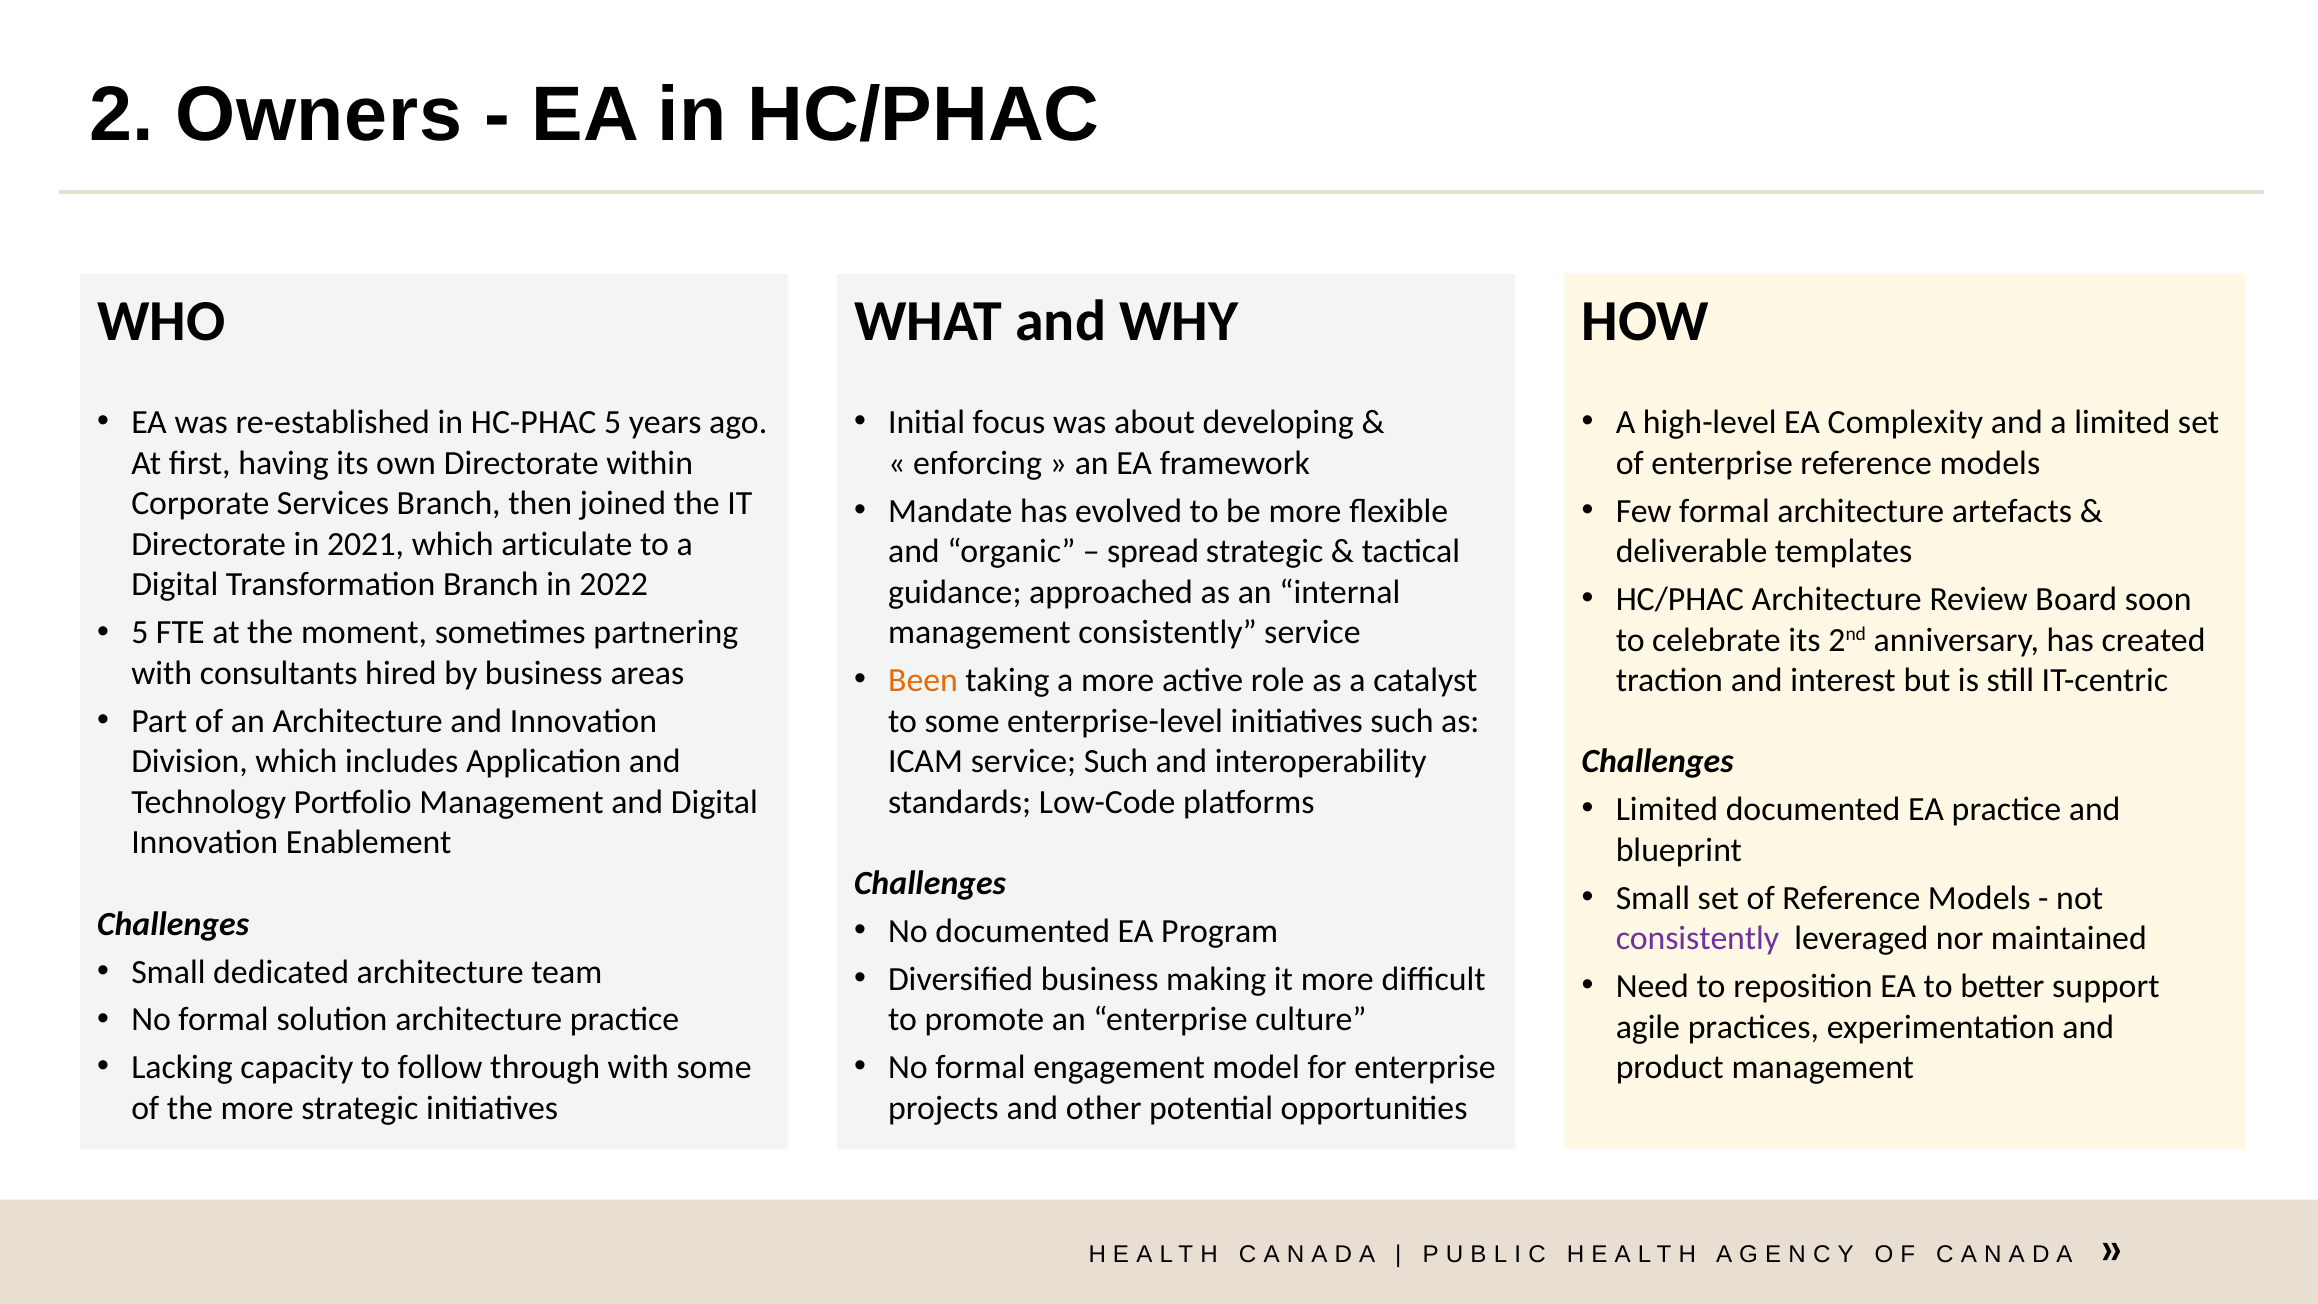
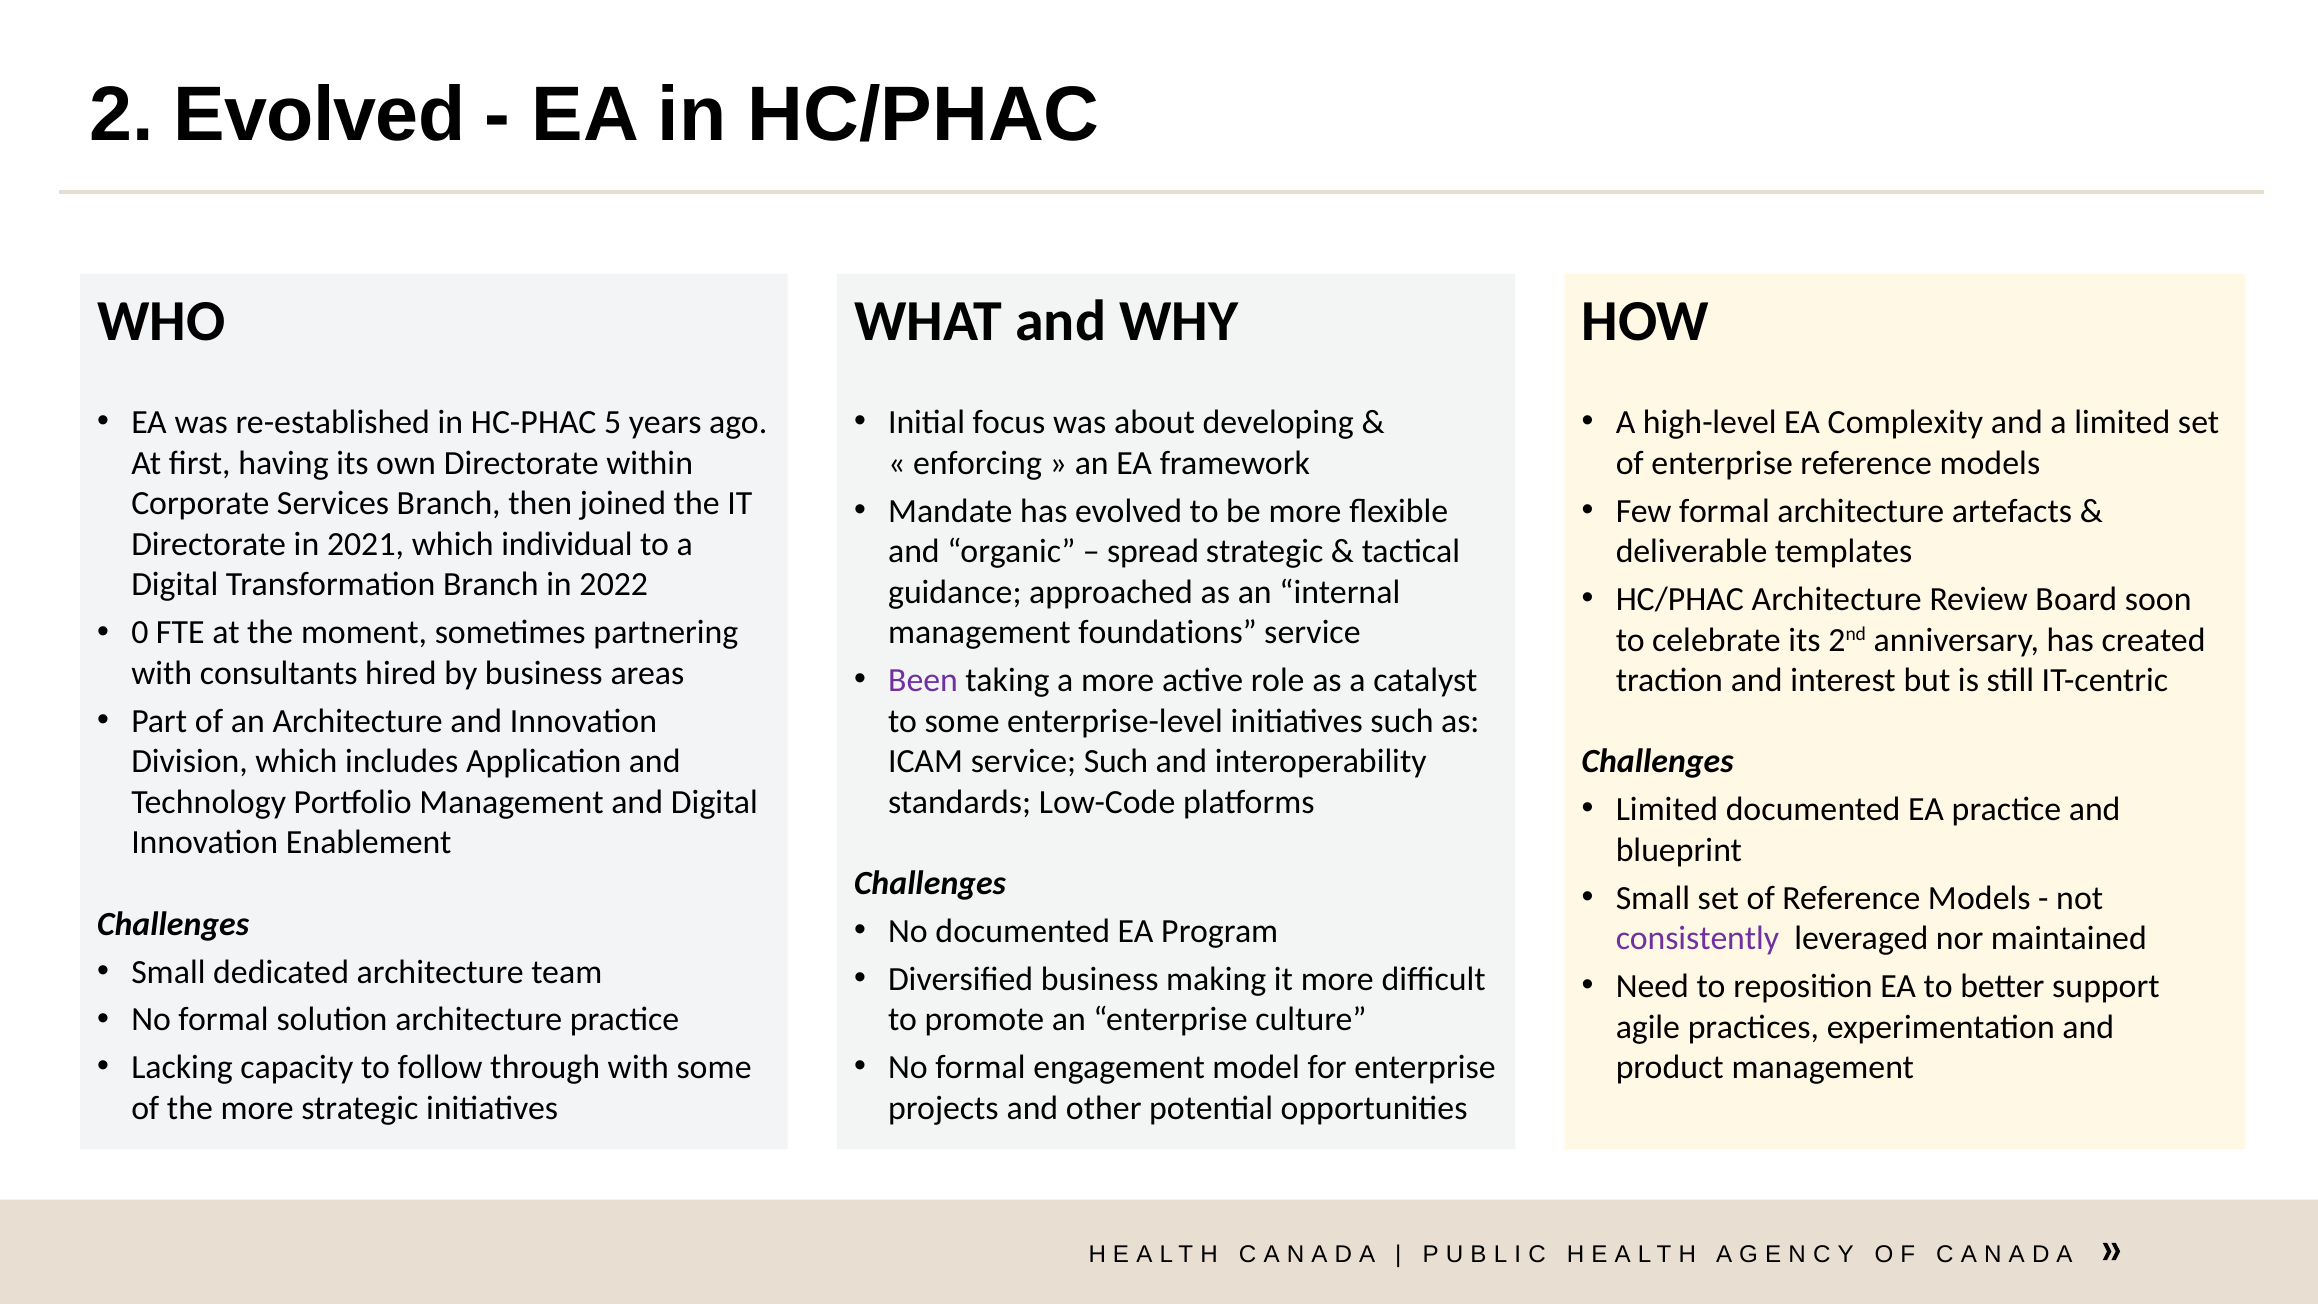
2 Owners: Owners -> Evolved
articulate: articulate -> individual
5 at (140, 633): 5 -> 0
management consistently: consistently -> foundations
Been colour: orange -> purple
